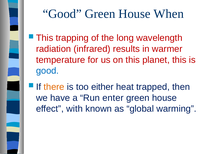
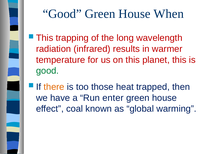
good at (47, 71) colour: blue -> green
either: either -> those
with: with -> coal
